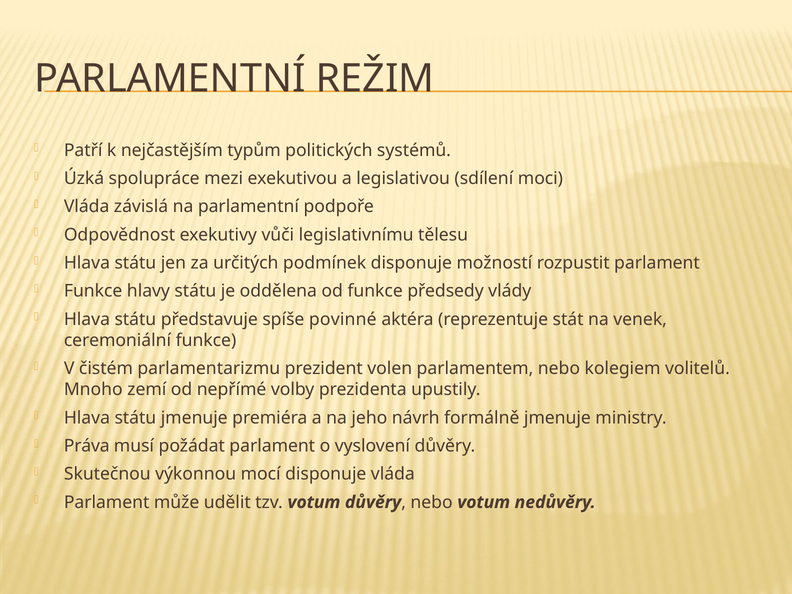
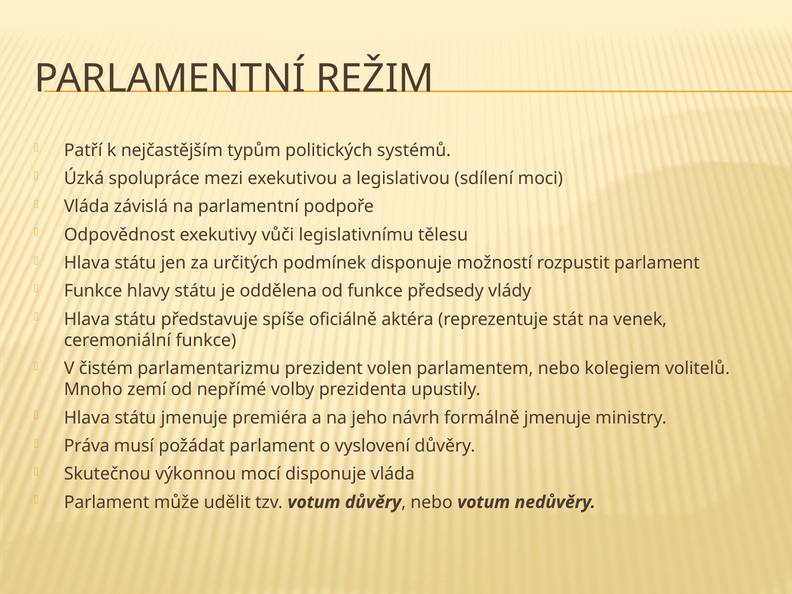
povinné: povinné -> oficiálně
